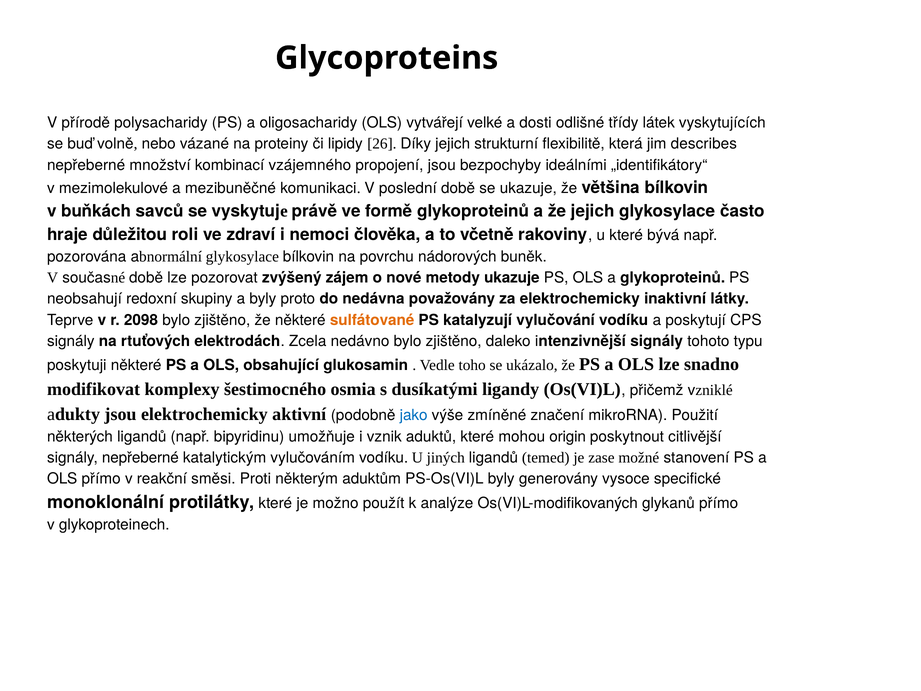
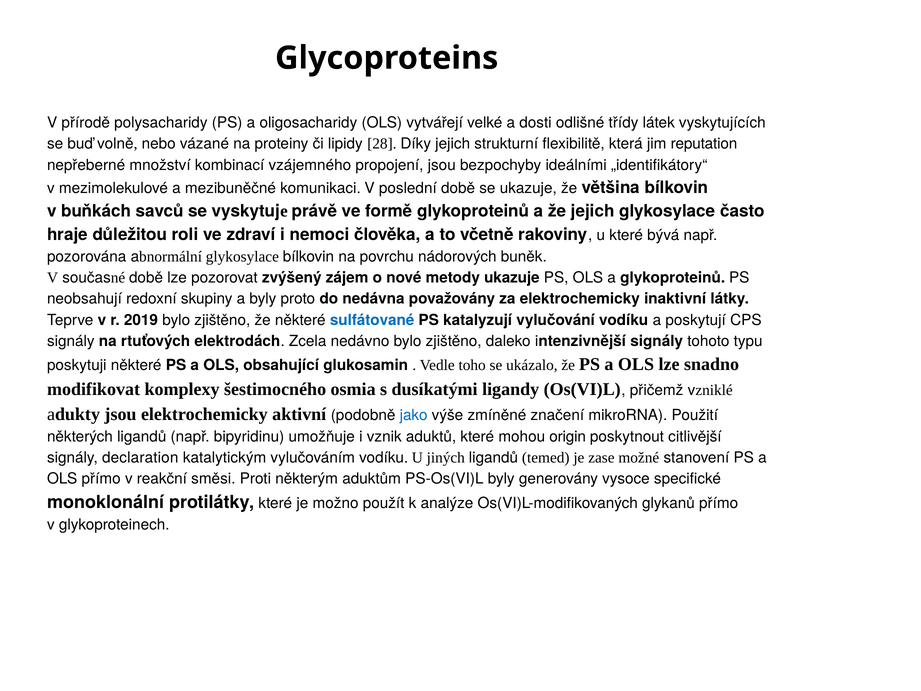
26: 26 -> 28
describes: describes -> reputation
2098: 2098 -> 2019
sulfátované colour: orange -> blue
signály nepřeberné: nepřeberné -> declaration
